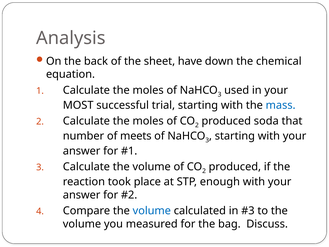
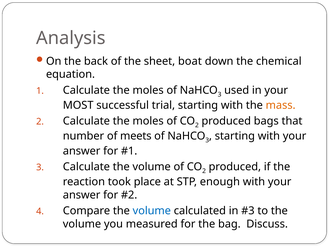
have: have -> boat
mass colour: blue -> orange
soda: soda -> bags
